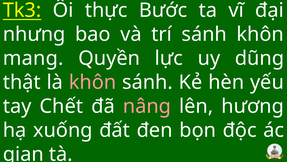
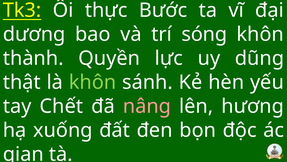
nhưng: nhưng -> dương
trí sánh: sánh -> sóng
mang: mang -> thành
khôn at (93, 82) colour: pink -> light green
